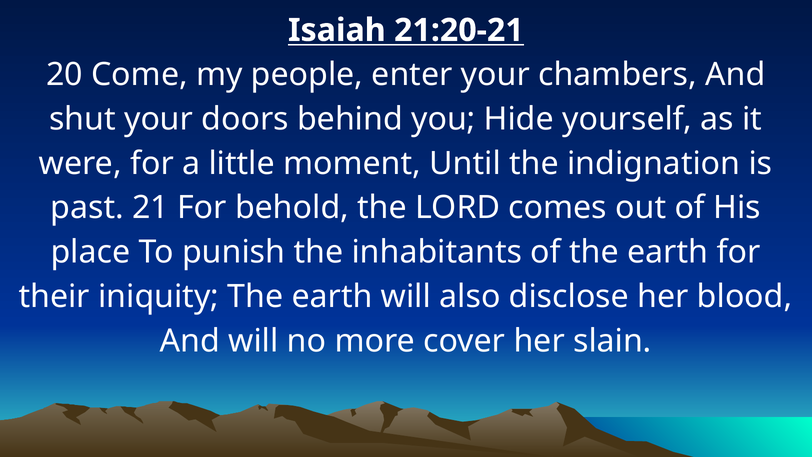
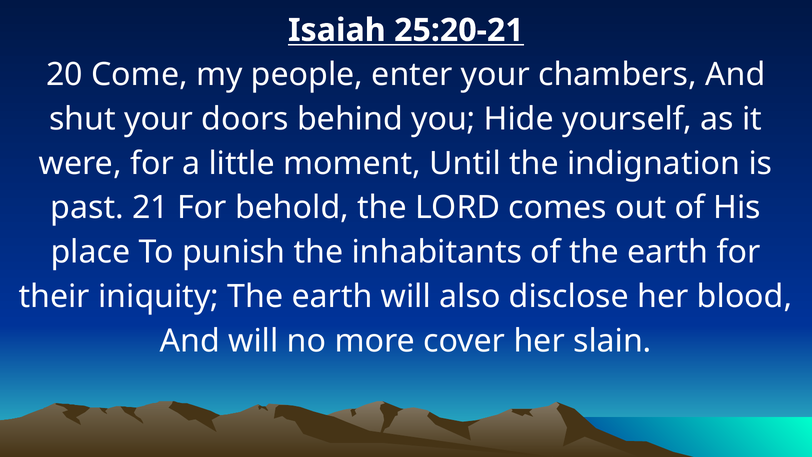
21:20-21: 21:20-21 -> 25:20-21
